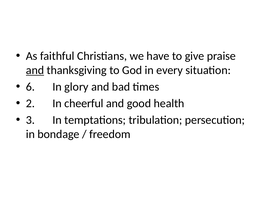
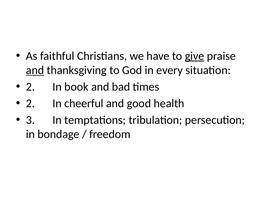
give underline: none -> present
6 at (30, 87): 6 -> 2
glory: glory -> book
